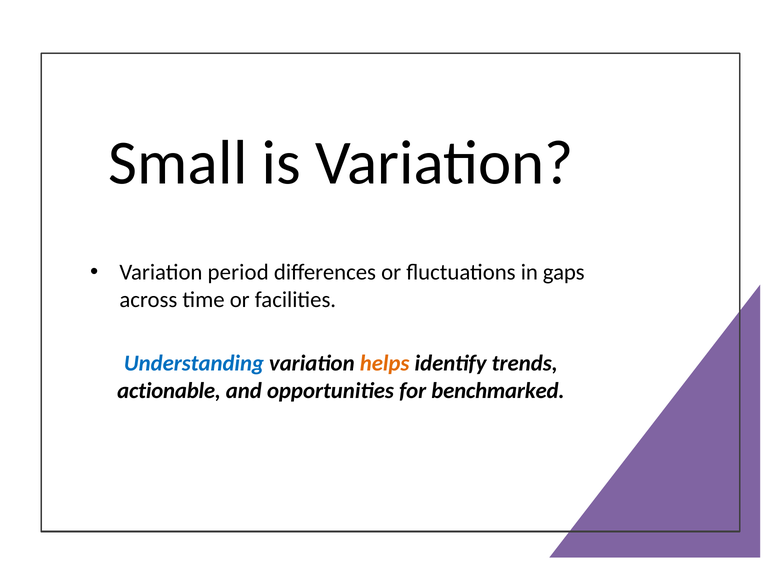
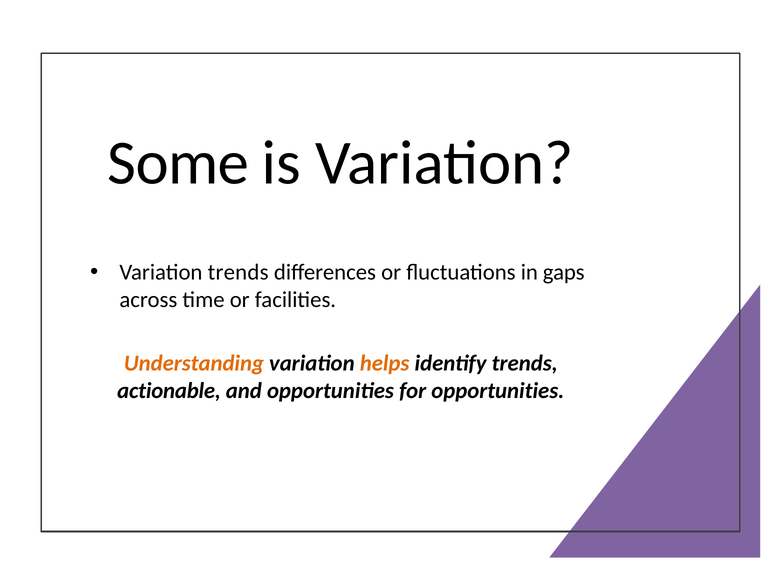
Small: Small -> Some
Variation period: period -> trends
Understanding colour: blue -> orange
for benchmarked: benchmarked -> opportunities
